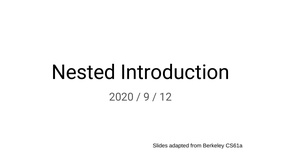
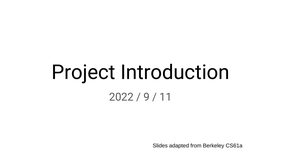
Nested: Nested -> Project
2020: 2020 -> 2022
12: 12 -> 11
